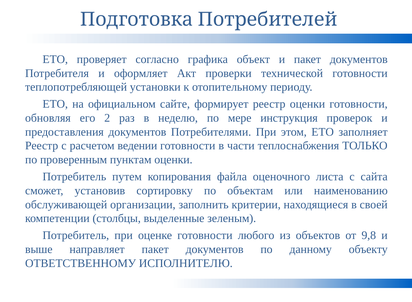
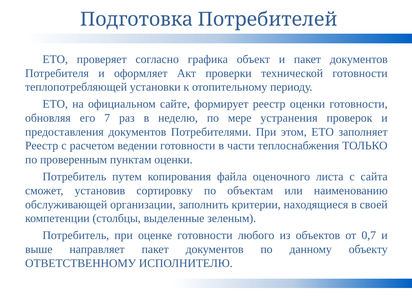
2: 2 -> 7
инструкция: инструкция -> устранения
9,8: 9,8 -> 0,7
